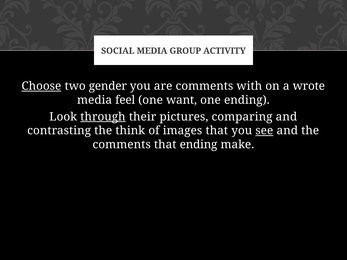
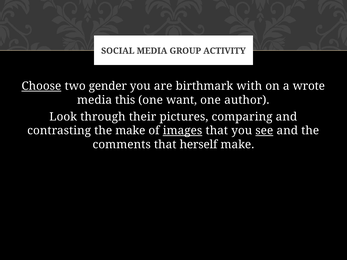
are comments: comments -> birthmark
feel: feel -> this
one ending: ending -> author
through underline: present -> none
the think: think -> make
images underline: none -> present
that ending: ending -> herself
